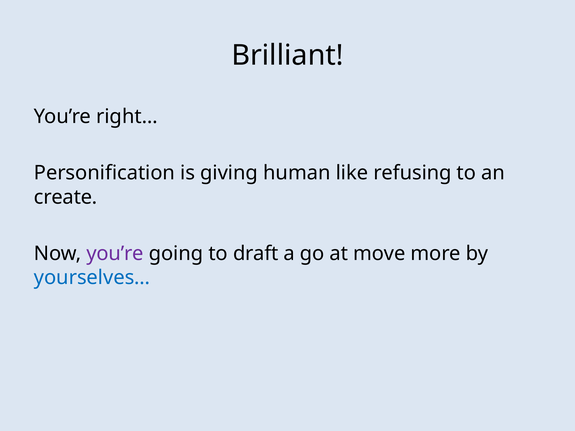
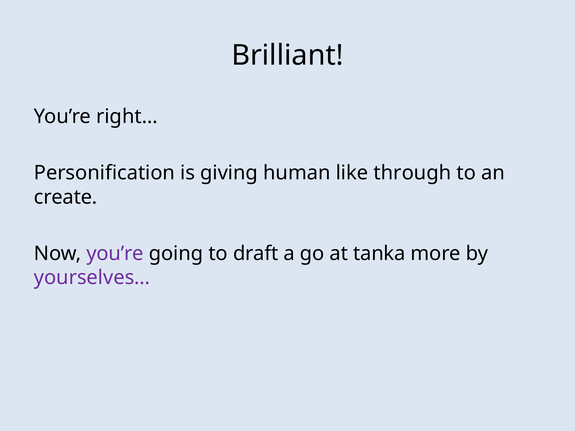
refusing: refusing -> through
move: move -> tanka
yourselves… colour: blue -> purple
